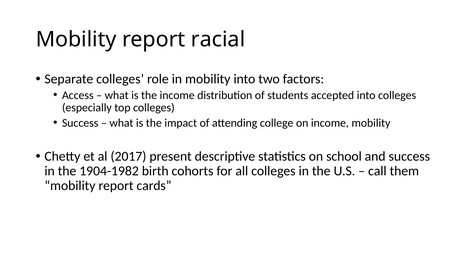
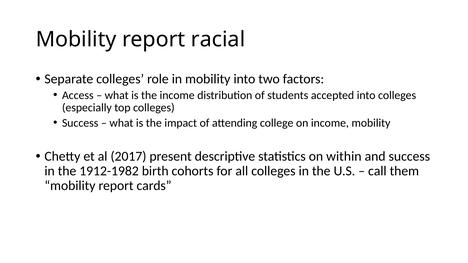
school: school -> within
1904-1982: 1904-1982 -> 1912-1982
